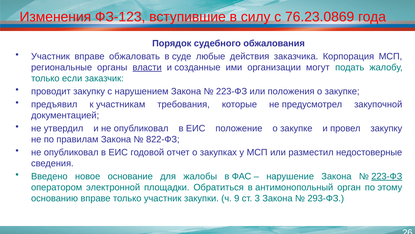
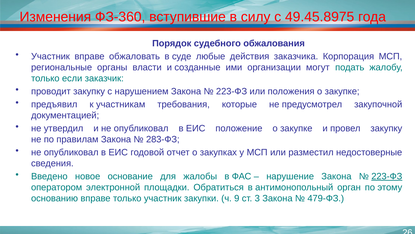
ФЗ-123: ФЗ-123 -> ФЗ-360
76.23.0869: 76.23.0869 -> 49.45.8975
власти underline: present -> none
822-ФЗ: 822-ФЗ -> 283-ФЗ
293-ФЗ: 293-ФЗ -> 479-ФЗ
